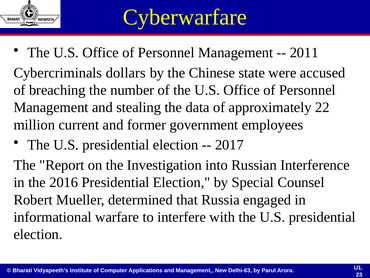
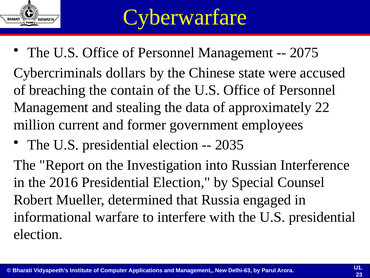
2011: 2011 -> 2075
number: number -> contain
2017: 2017 -> 2035
